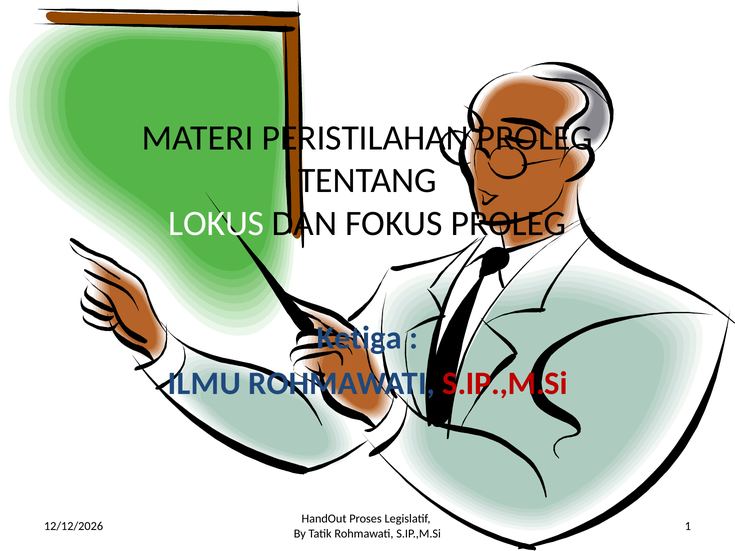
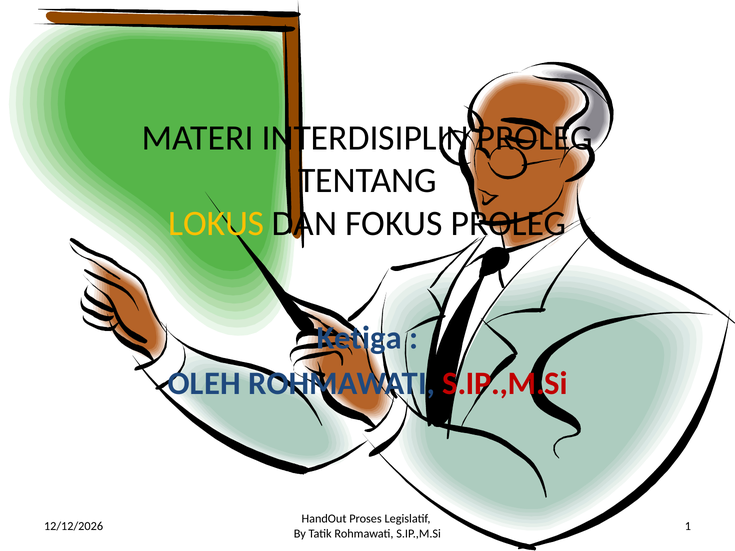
PERISTILAHAN: PERISTILAHAN -> INTERDISIPLIN
LOKUS colour: white -> yellow
ILMU: ILMU -> OLEH
